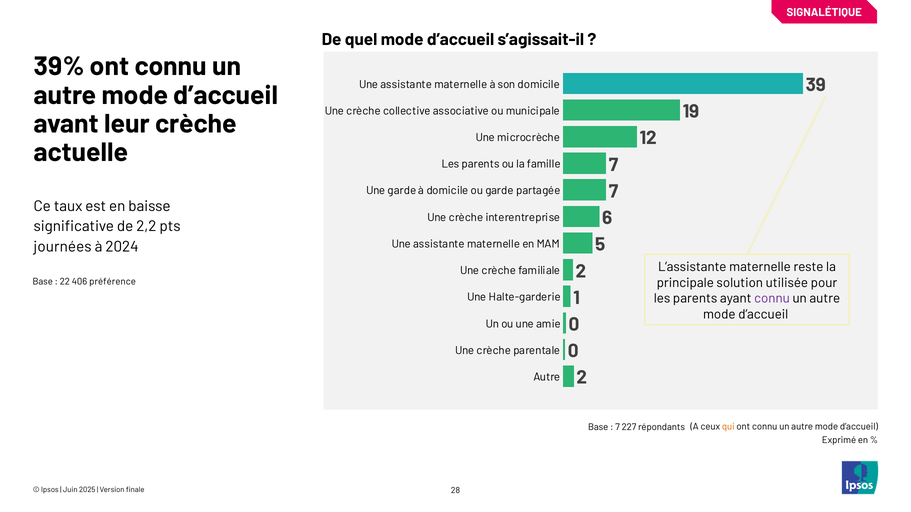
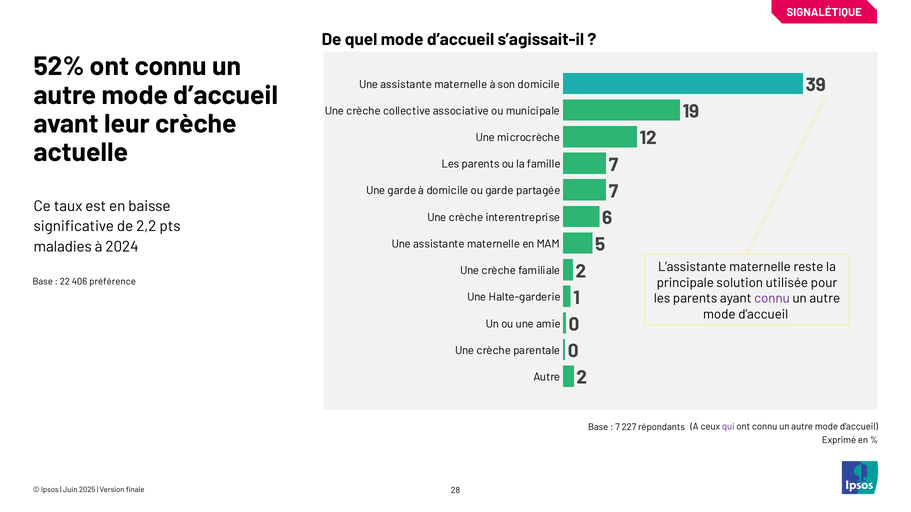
39%: 39% -> 52%
journées: journées -> maladies
qui colour: orange -> purple
